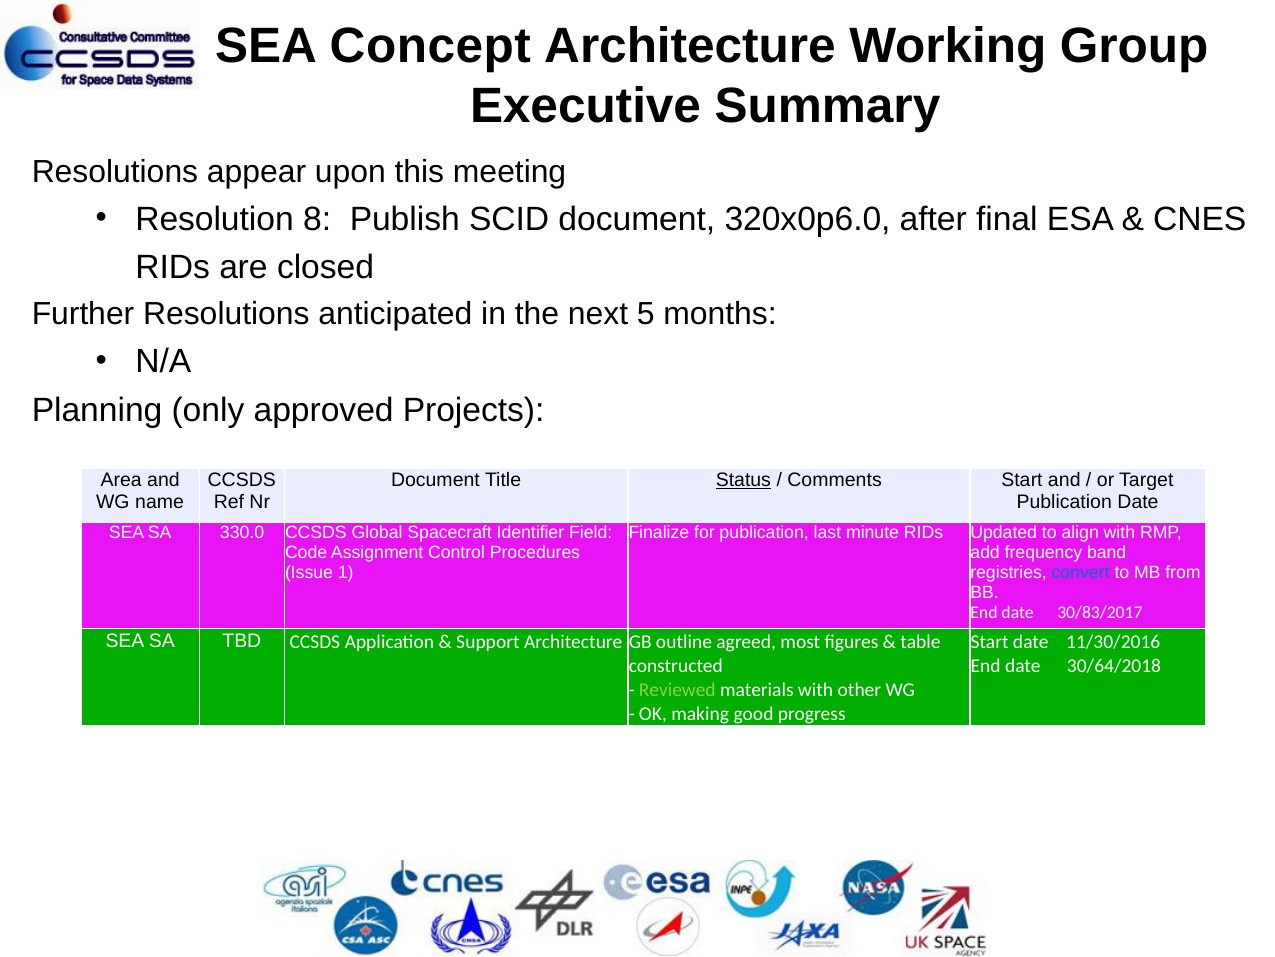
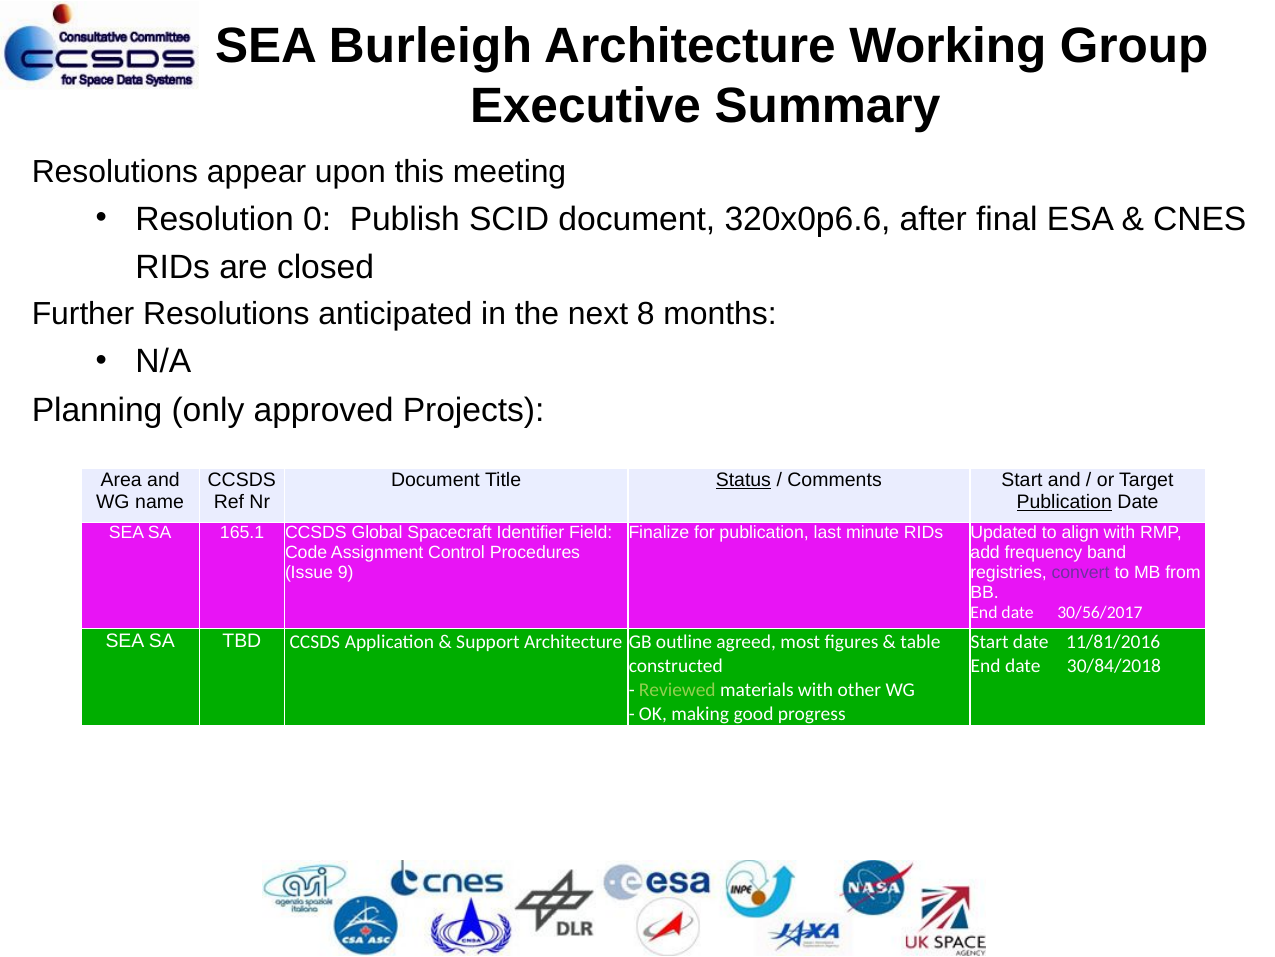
Concept: Concept -> Burleigh
8: 8 -> 0
320x0p6.0: 320x0p6.0 -> 320x0p6.6
5: 5 -> 8
Publication at (1064, 502) underline: none -> present
330.0: 330.0 -> 165.1
1: 1 -> 9
convert colour: blue -> purple
30/83/2017: 30/83/2017 -> 30/56/2017
11/30/2016: 11/30/2016 -> 11/81/2016
30/64/2018: 30/64/2018 -> 30/84/2018
